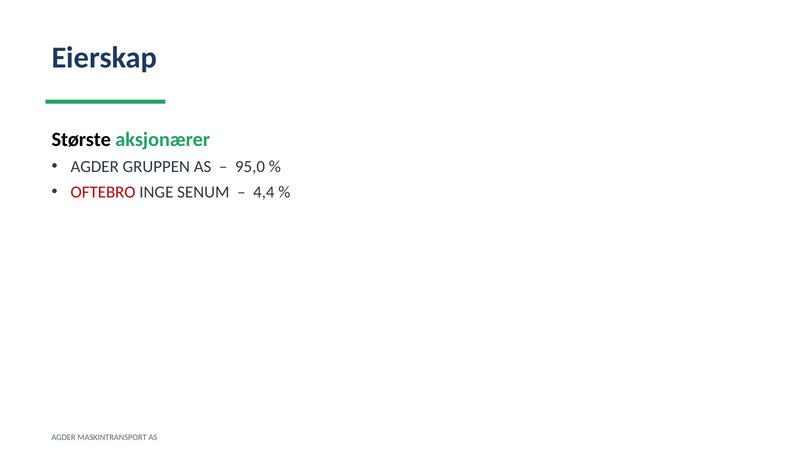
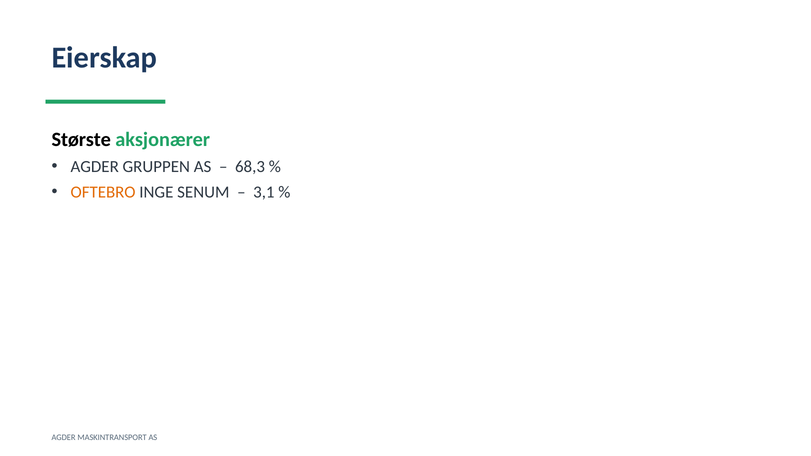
95,0: 95,0 -> 68,3
OFTEBRO colour: red -> orange
4,4: 4,4 -> 3,1
